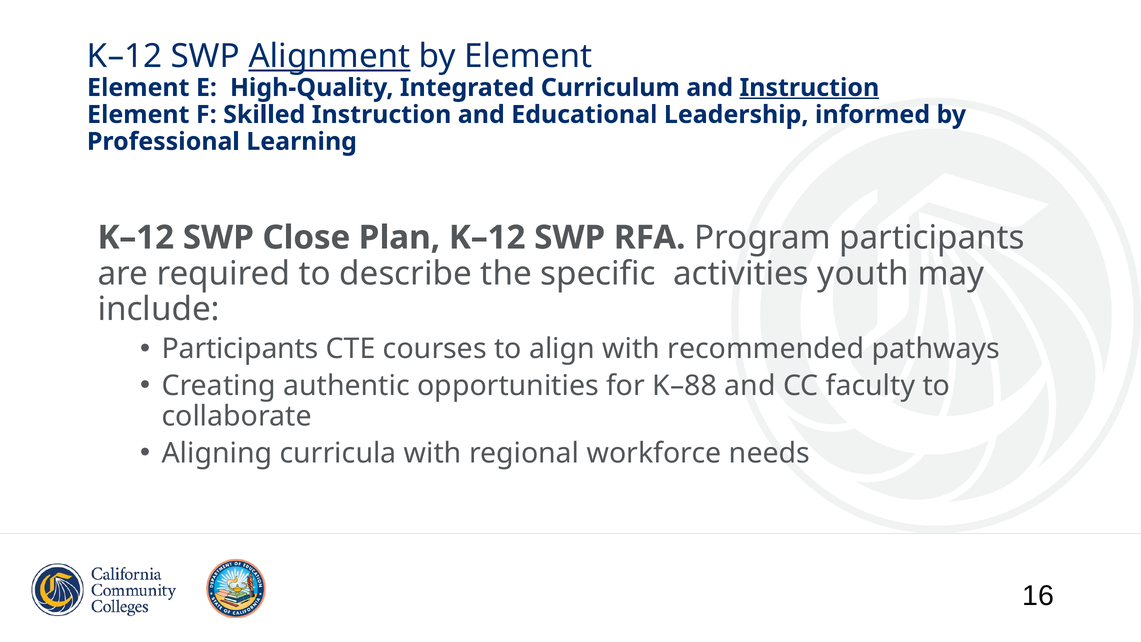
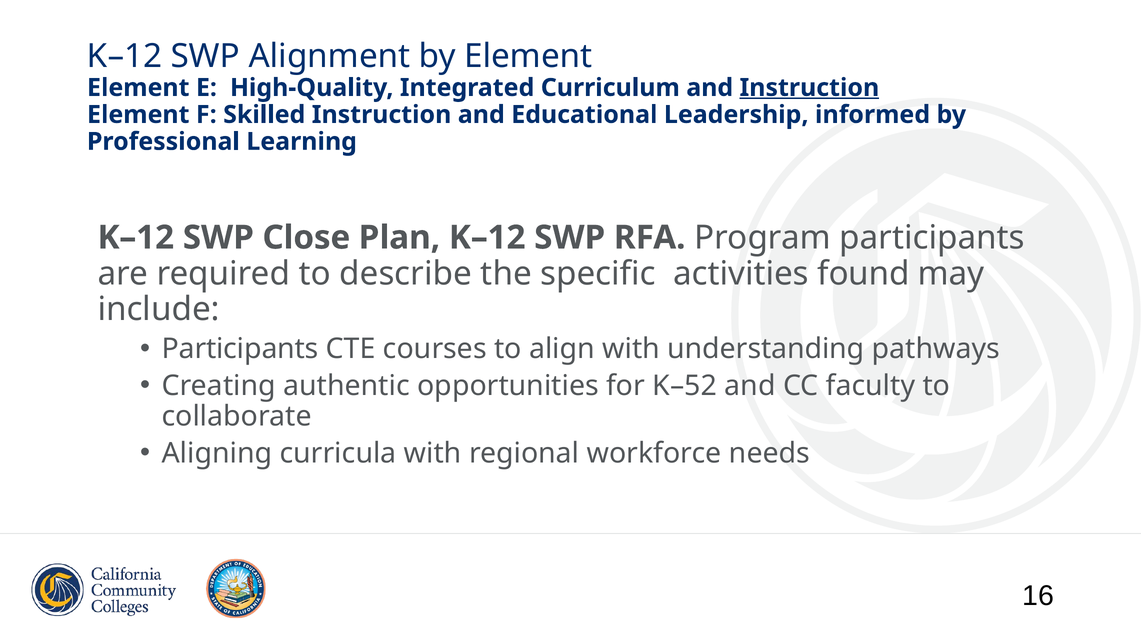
Alignment underline: present -> none
youth: youth -> found
recommended: recommended -> understanding
K–88: K–88 -> K–52
